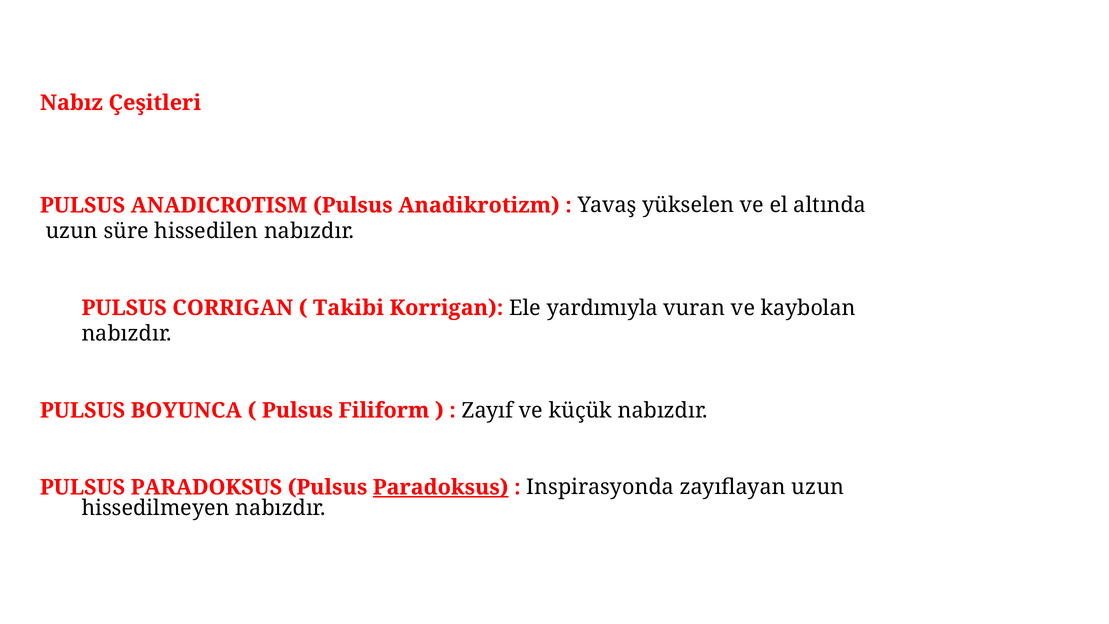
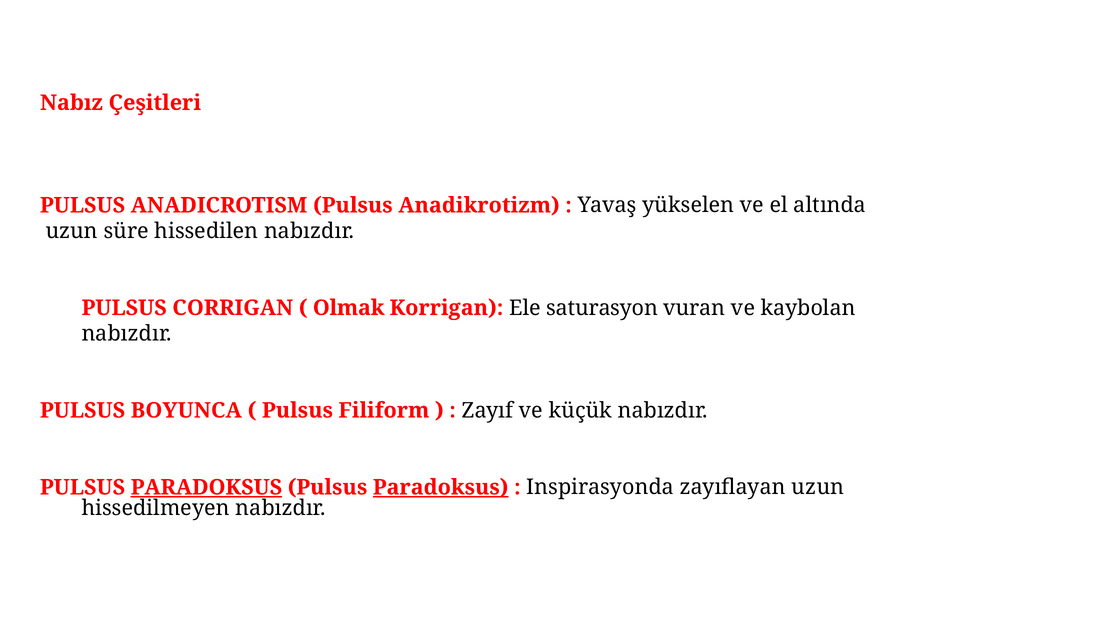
Takibi: Takibi -> Olmak
yardımıyla: yardımıyla -> saturasyon
PARADOKSUS at (206, 487) underline: none -> present
